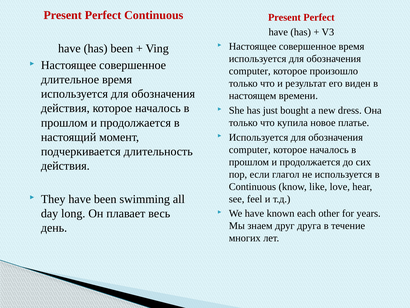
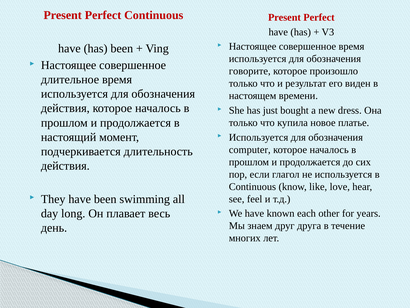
computer at (250, 71): computer -> говорите
